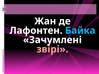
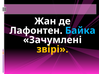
звірі colour: pink -> yellow
